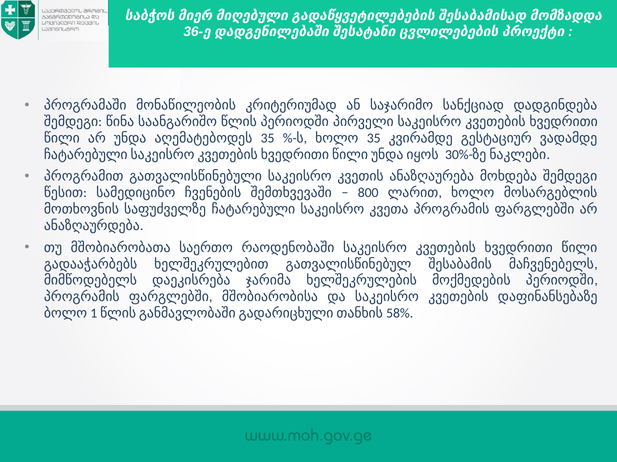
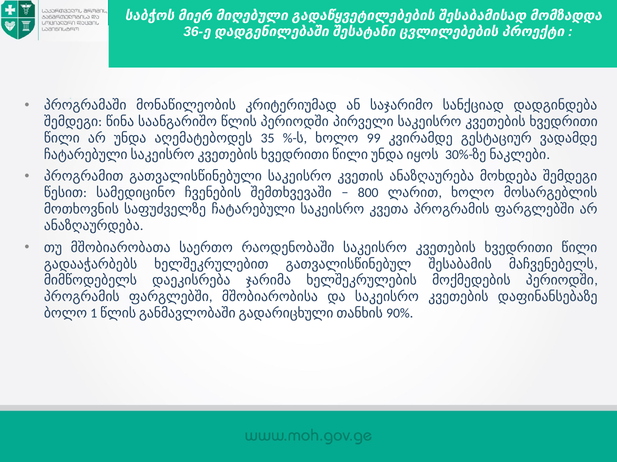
35 at (374, 138): 35 -> 99
58%: 58% -> 90%
